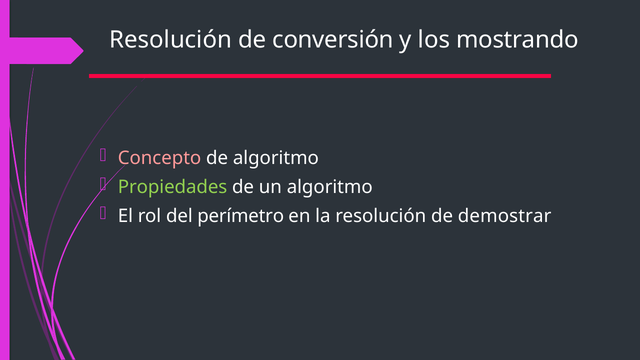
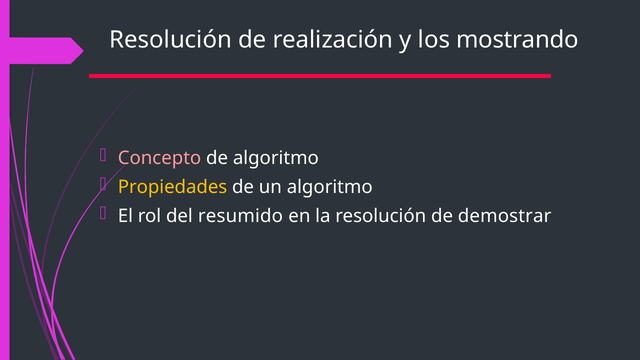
conversión: conversión -> realización
Propiedades colour: light green -> yellow
perímetro: perímetro -> resumido
